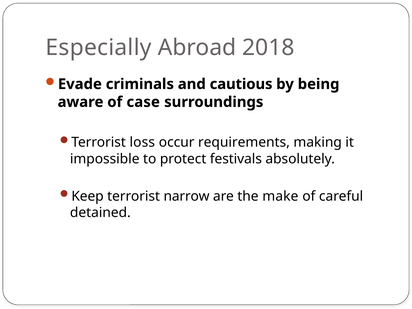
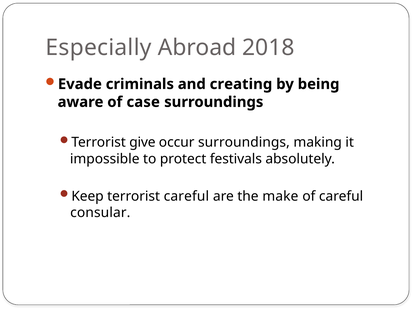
cautious: cautious -> creating
loss: loss -> give
occur requirements: requirements -> surroundings
terrorist narrow: narrow -> careful
detained: detained -> consular
